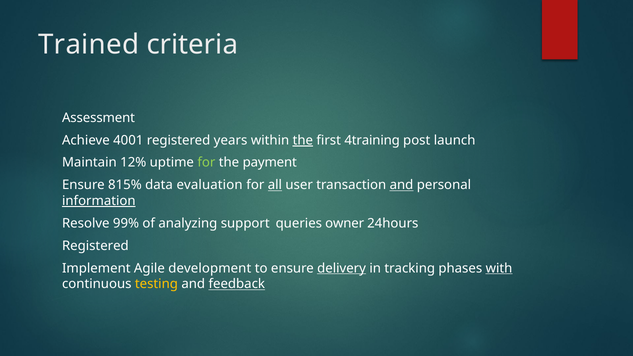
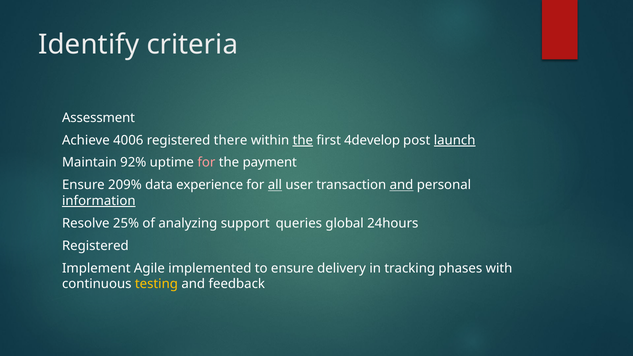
Trained: Trained -> Identify
4001: 4001 -> 4006
years: years -> there
4training: 4training -> 4develop
launch underline: none -> present
12%: 12% -> 92%
for at (206, 163) colour: light green -> pink
815%: 815% -> 209%
evaluation: evaluation -> experience
99%: 99% -> 25%
owner: owner -> global
development: development -> implemented
delivery underline: present -> none
with underline: present -> none
feedback underline: present -> none
